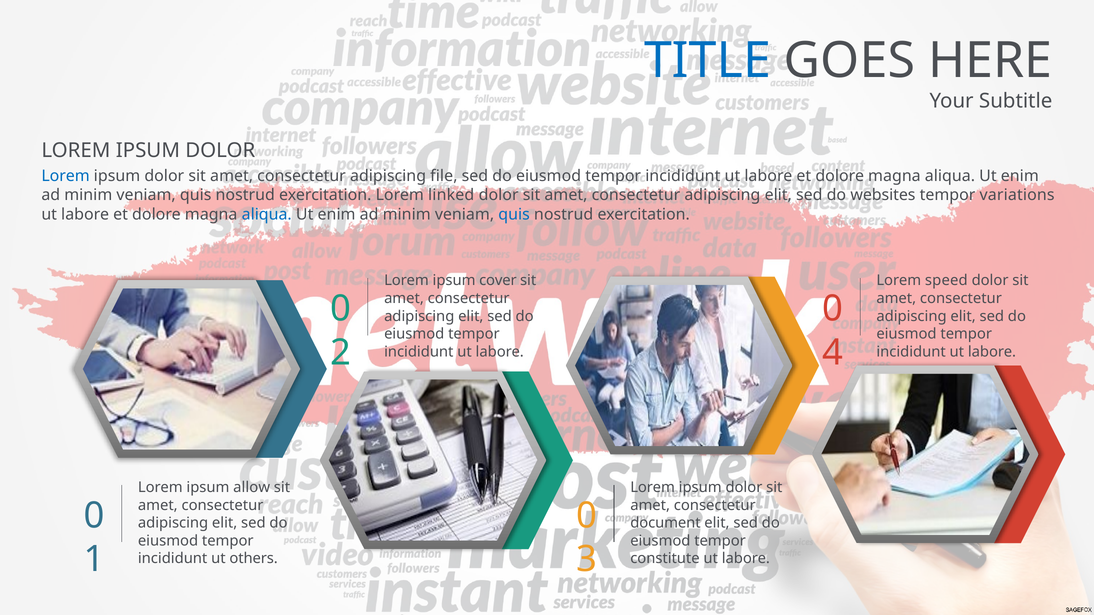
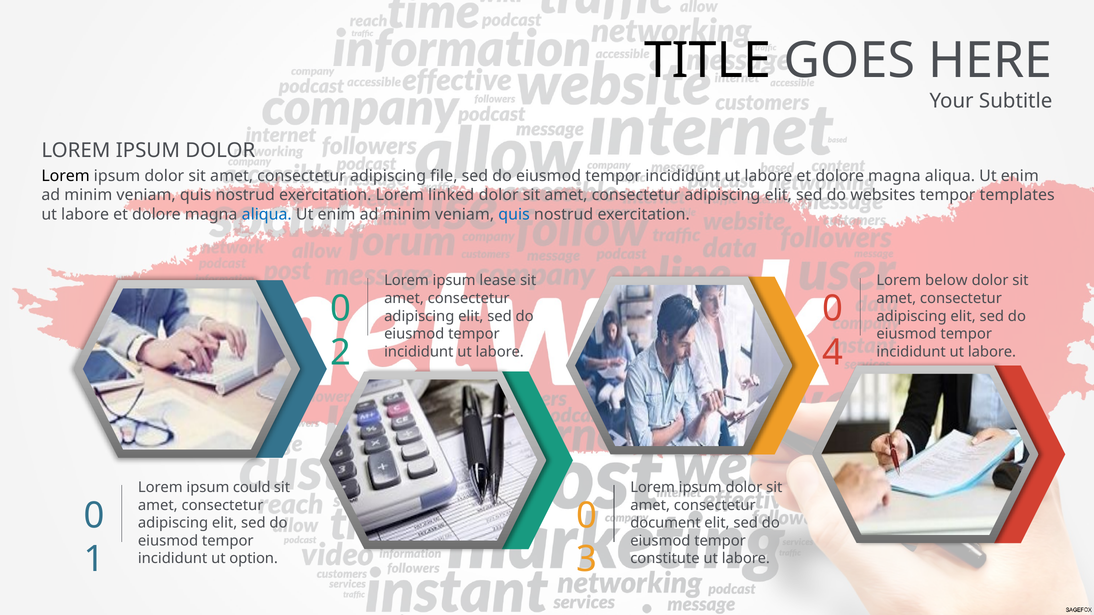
TITLE colour: blue -> black
Lorem at (66, 176) colour: blue -> black
variations: variations -> templates
cover: cover -> lease
speed: speed -> below
allow: allow -> could
others: others -> option
